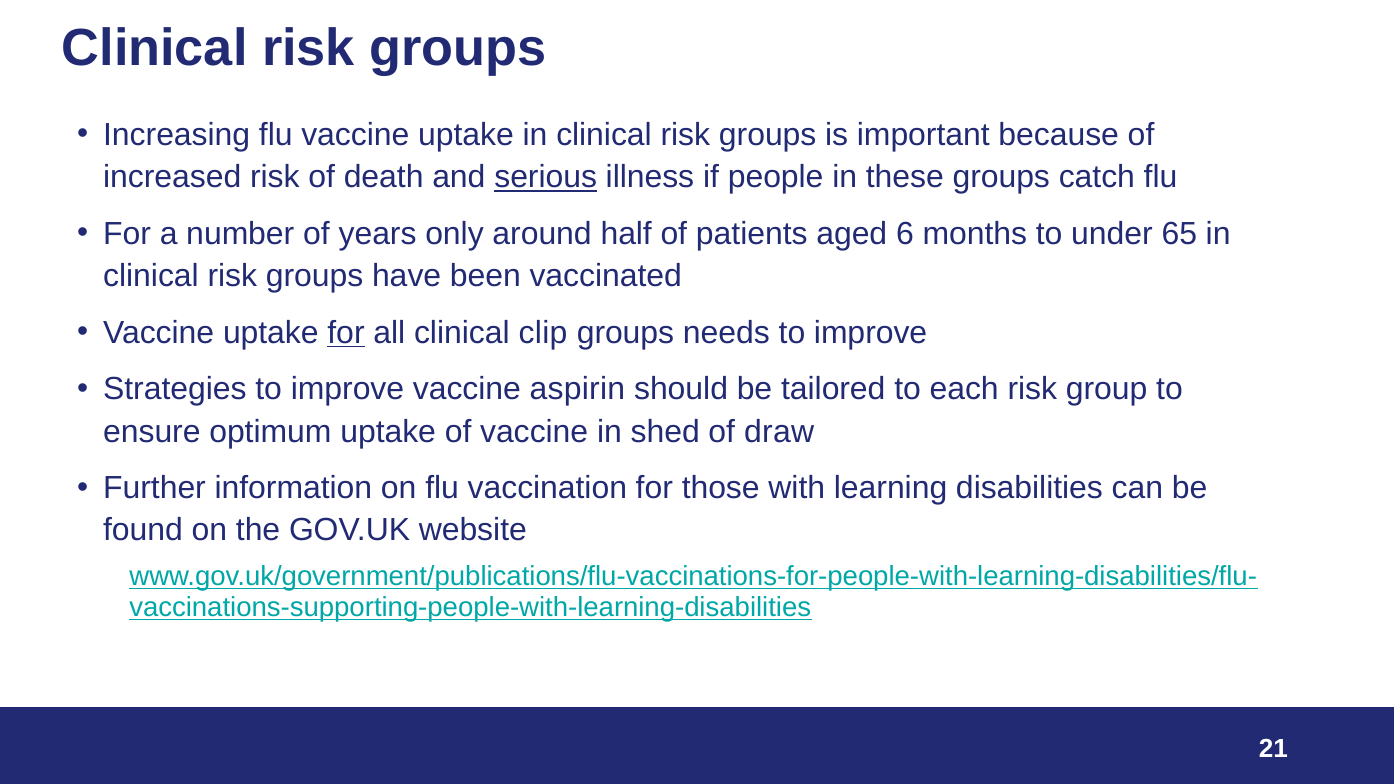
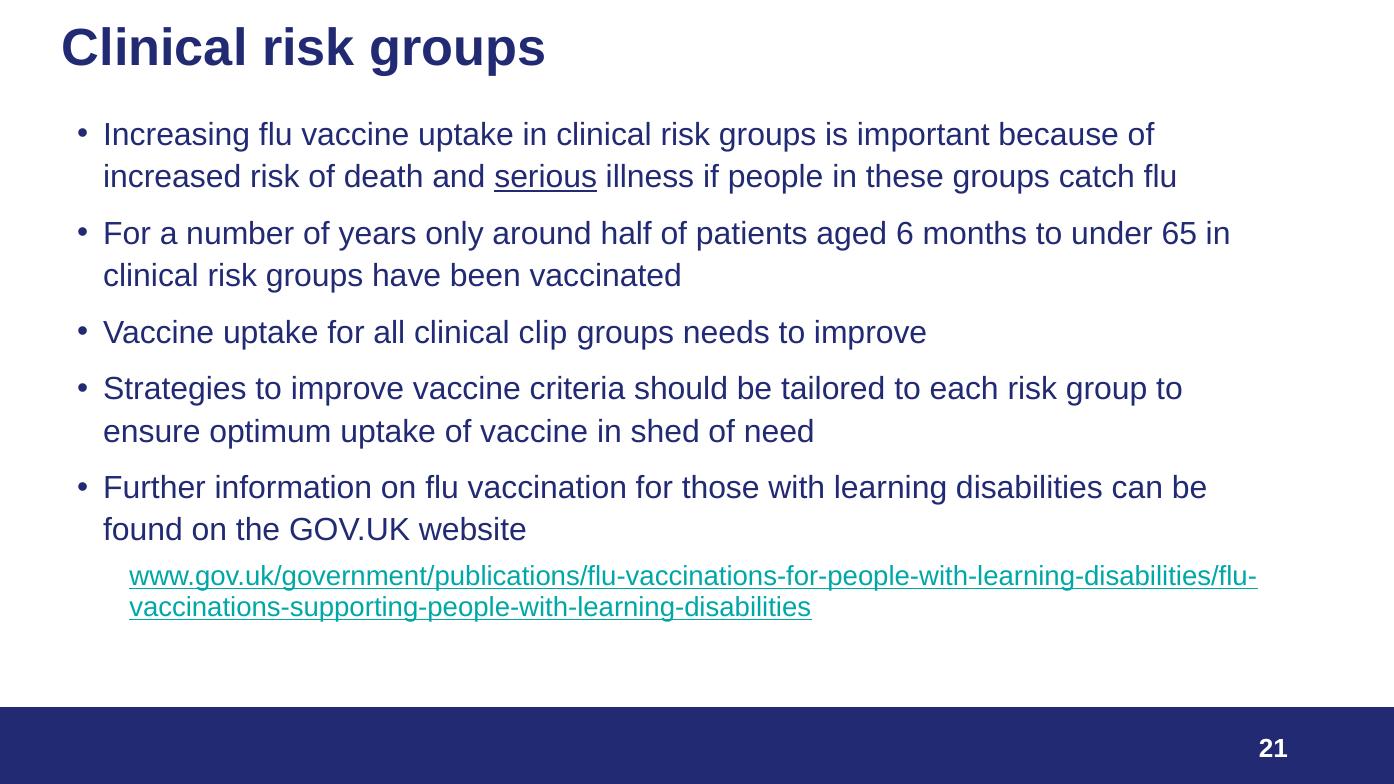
for at (346, 333) underline: present -> none
aspirin: aspirin -> criteria
draw: draw -> need
